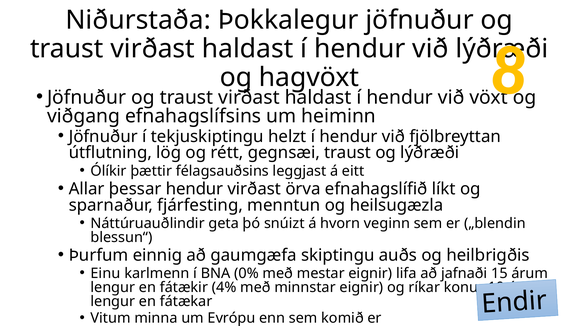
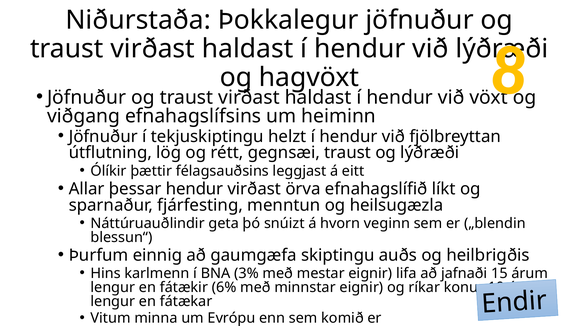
Einu: Einu -> Hins
0%: 0% -> 3%
4%: 4% -> 6%
